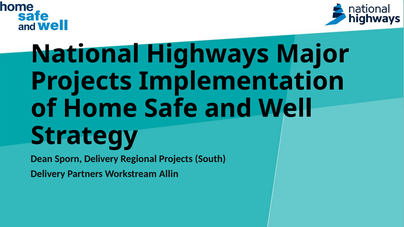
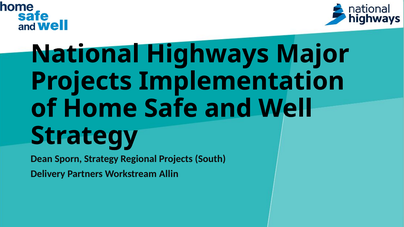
Sporn Delivery: Delivery -> Strategy
